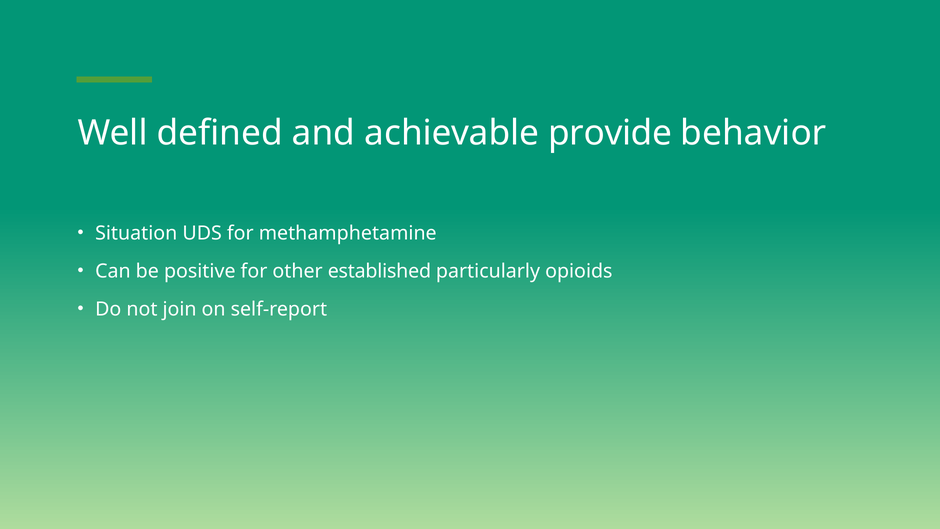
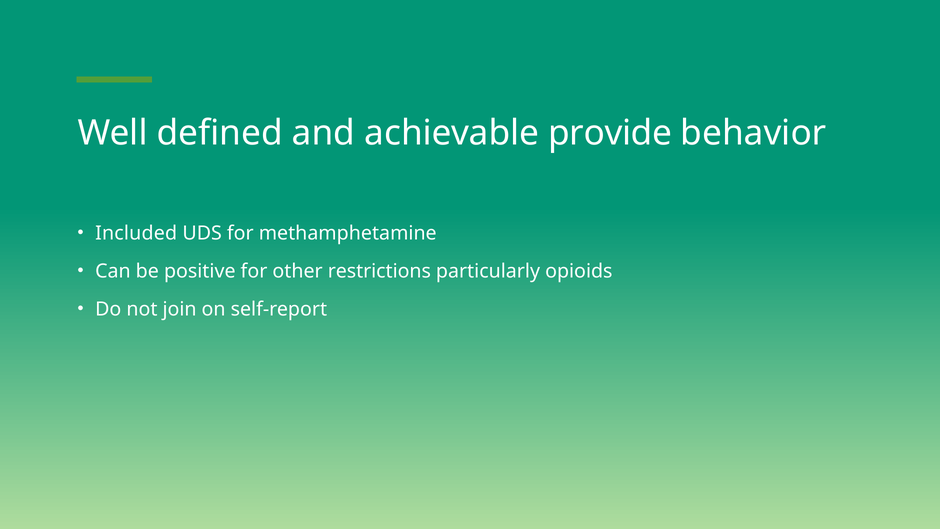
Situation: Situation -> Included
established: established -> restrictions
